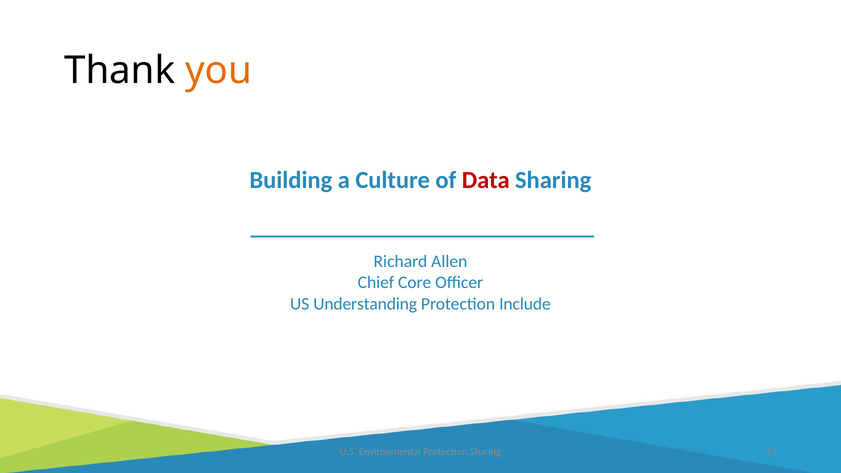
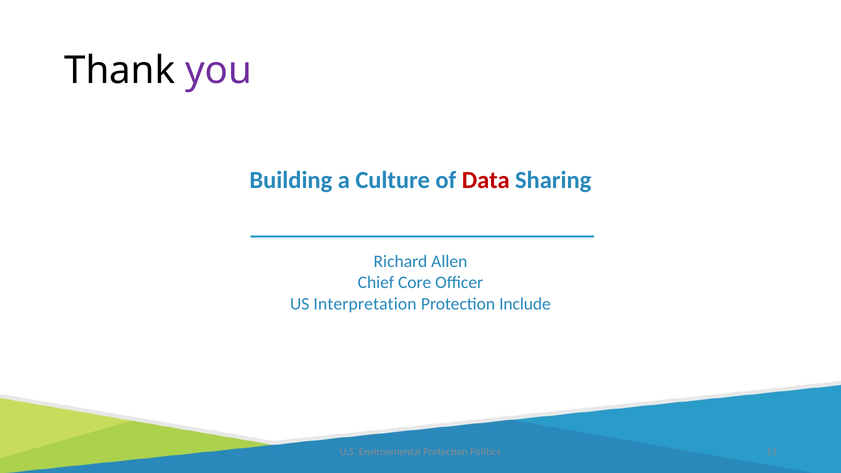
you colour: orange -> purple
Understanding: Understanding -> Interpretation
Protection Sharing: Sharing -> Politics
